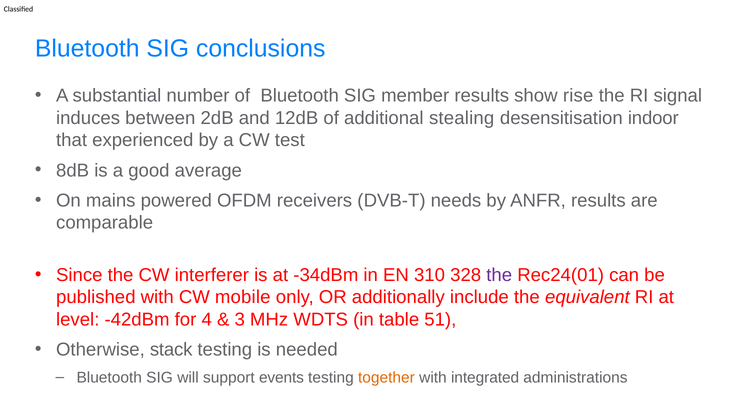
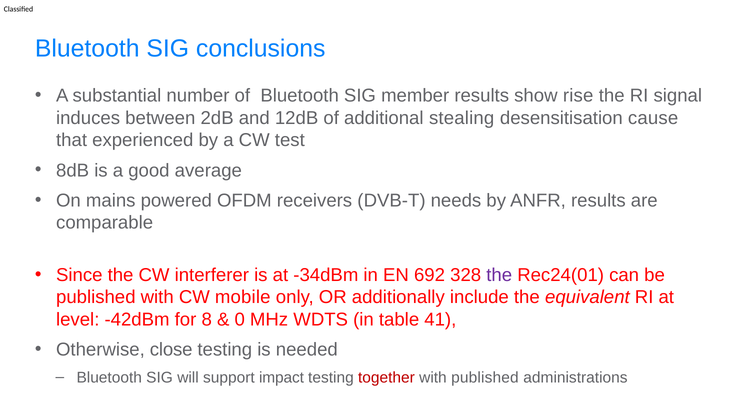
indoor: indoor -> cause
310: 310 -> 692
4: 4 -> 8
3: 3 -> 0
51: 51 -> 41
stack: stack -> close
events: events -> impact
together colour: orange -> red
with integrated: integrated -> published
